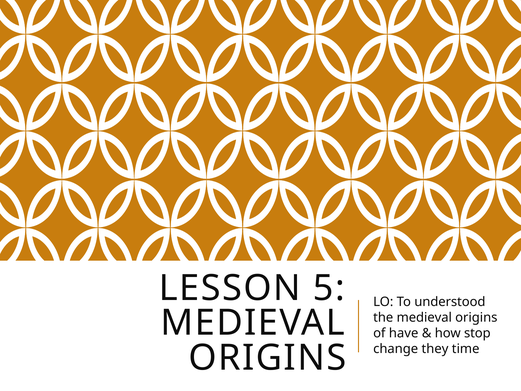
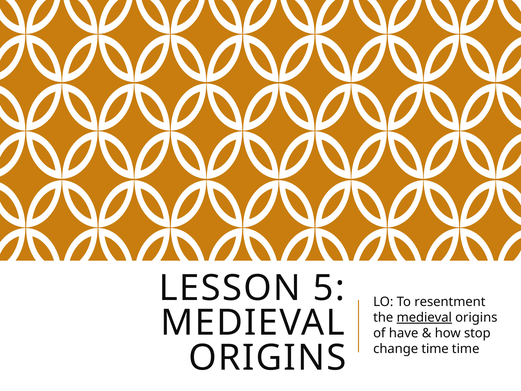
understood: understood -> resentment
medieval at (424, 317) underline: none -> present
change they: they -> time
